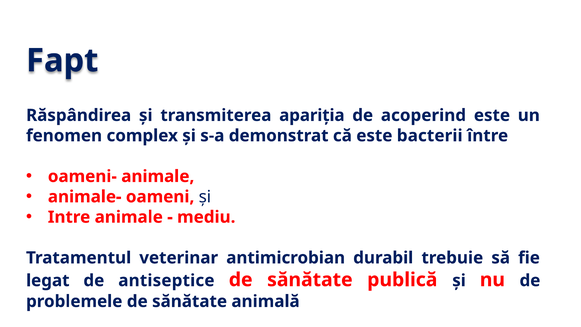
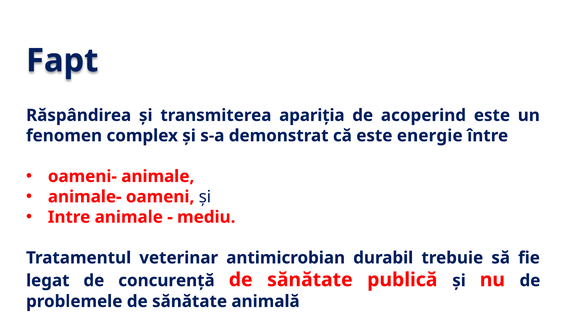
bacterii: bacterii -> energie
antiseptice: antiseptice -> concurență
